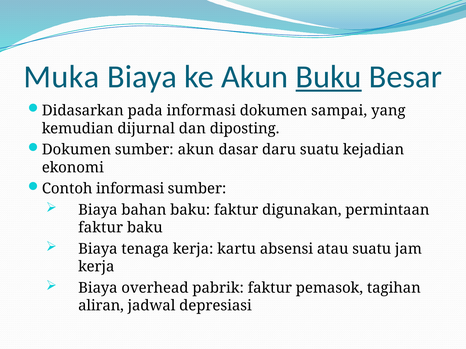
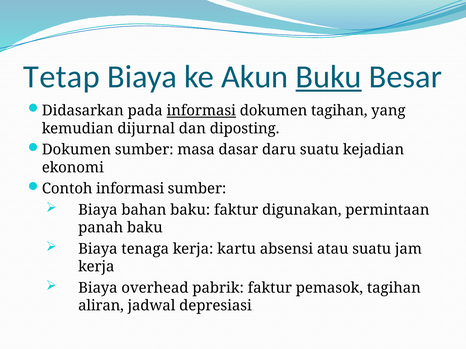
Muka: Muka -> Tetap
informasi at (201, 111) underline: none -> present
dokumen sampai: sampai -> tagihan
sumber akun: akun -> masa
faktur at (101, 228): faktur -> panah
